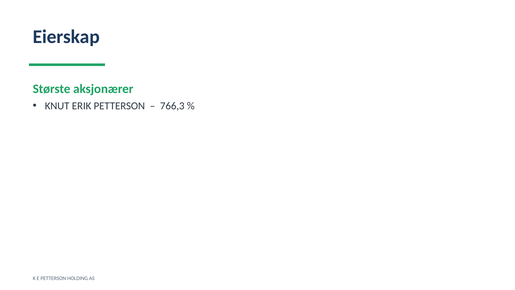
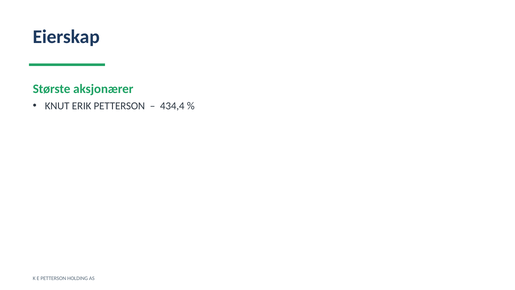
766,3: 766,3 -> 434,4
